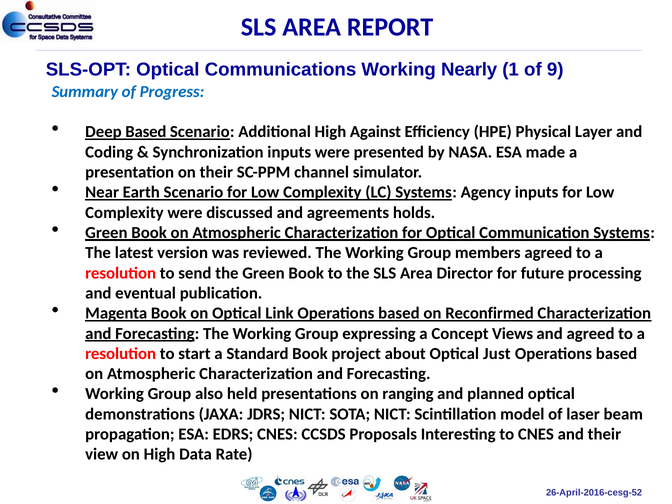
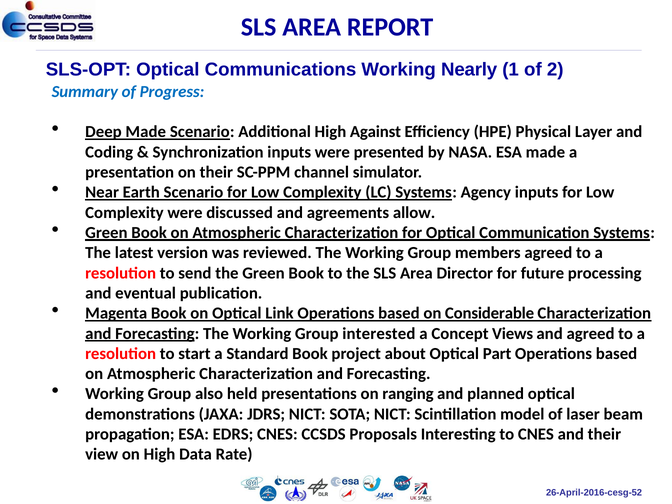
9: 9 -> 2
Deep Based: Based -> Made
holds: holds -> allow
Reconfirmed: Reconfirmed -> Considerable
expressing: expressing -> interested
Just: Just -> Part
